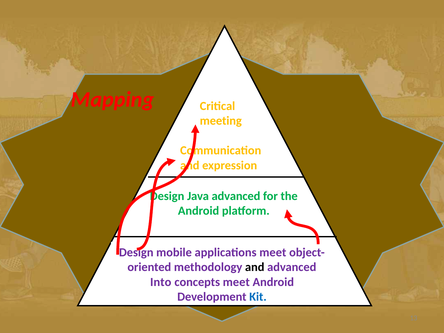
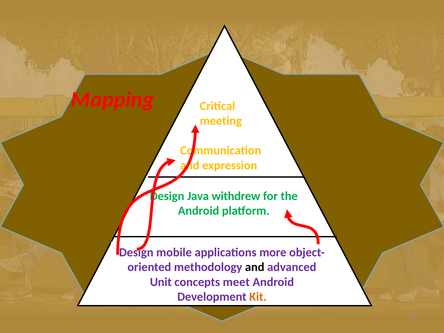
advanced at (236, 196): advanced -> withdrew
applications meet: meet -> more
Into: Into -> Unit
Kit colour: blue -> orange
